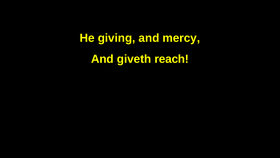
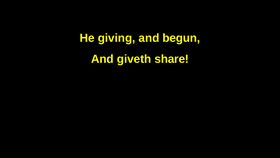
mercy: mercy -> begun
reach: reach -> share
